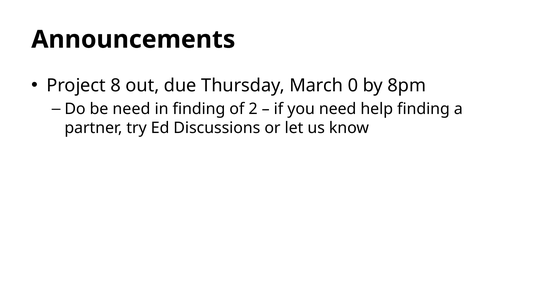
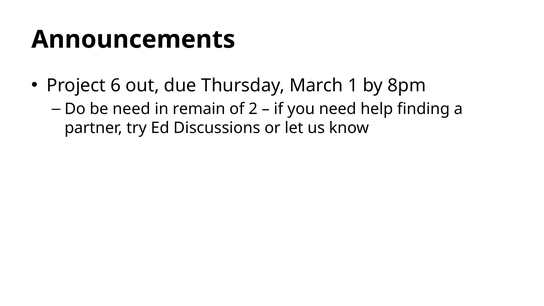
8: 8 -> 6
0: 0 -> 1
in finding: finding -> remain
